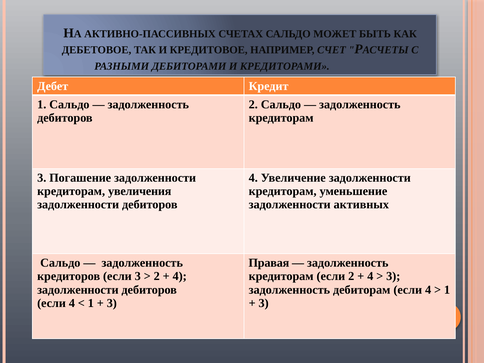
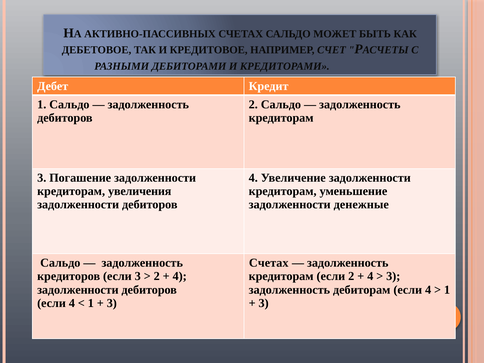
активных: активных -> денежные
Правая at (269, 263): Правая -> Счетах
